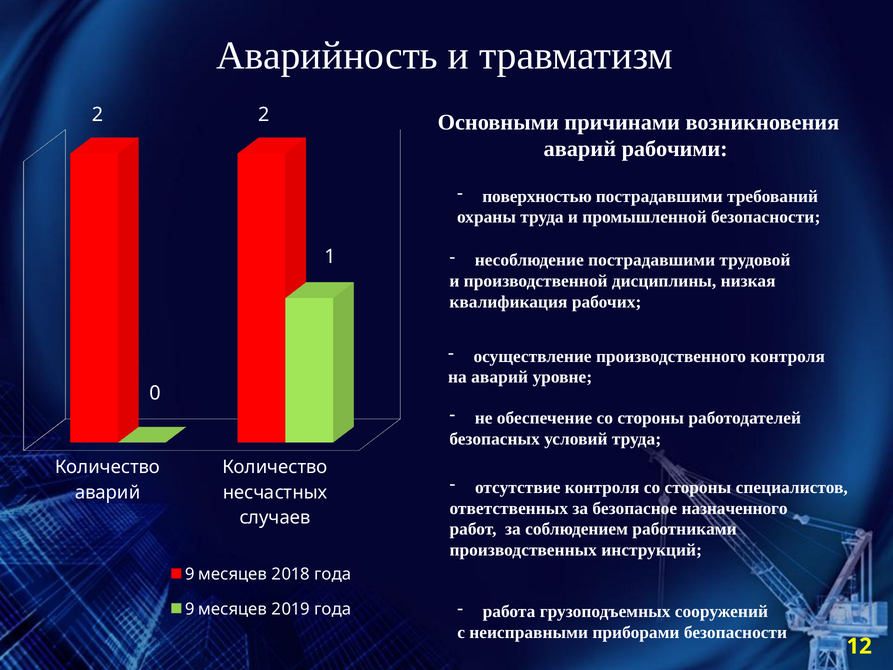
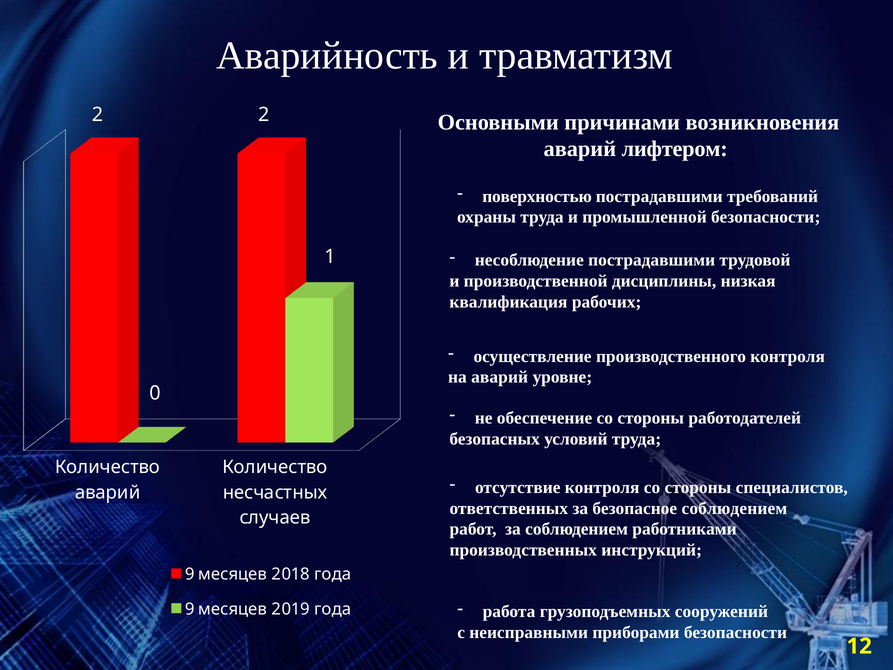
рабочими: рабочими -> лифтером
безопасное назначенного: назначенного -> соблюдением
